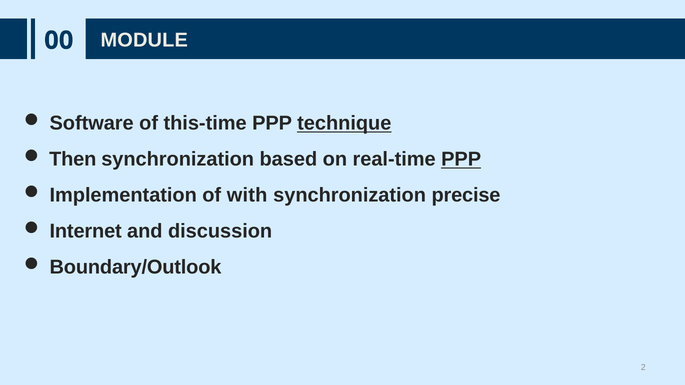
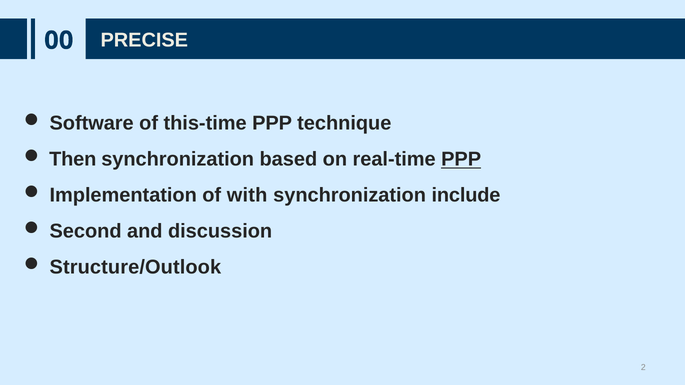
MODULE: MODULE -> PRECISE
technique underline: present -> none
precise: precise -> include
Internet: Internet -> Second
Boundary/Outlook: Boundary/Outlook -> Structure/Outlook
